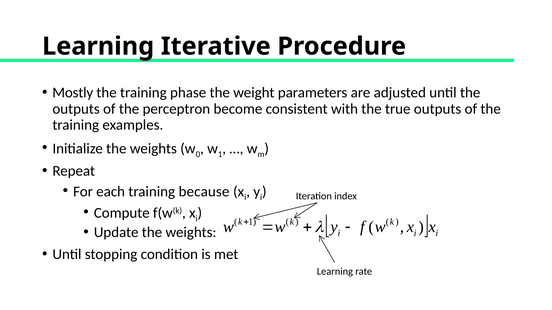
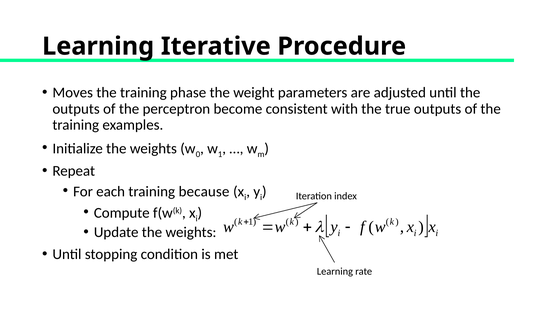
Mostly: Mostly -> Moves
